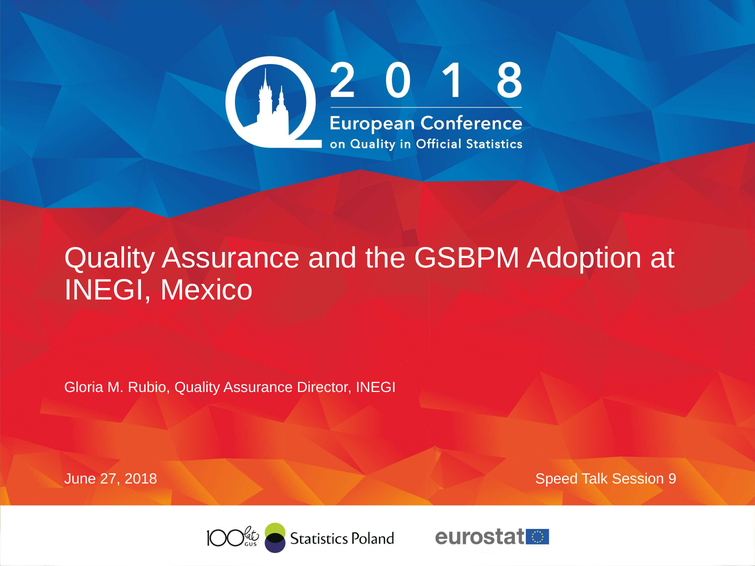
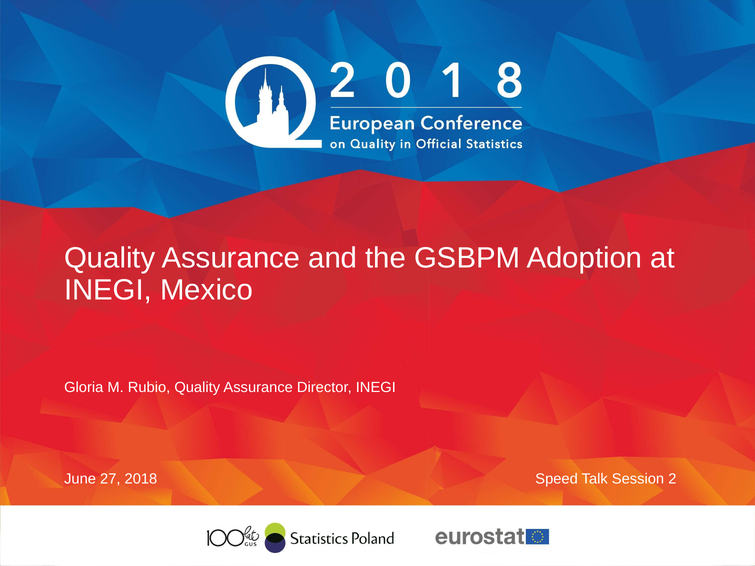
9: 9 -> 2
